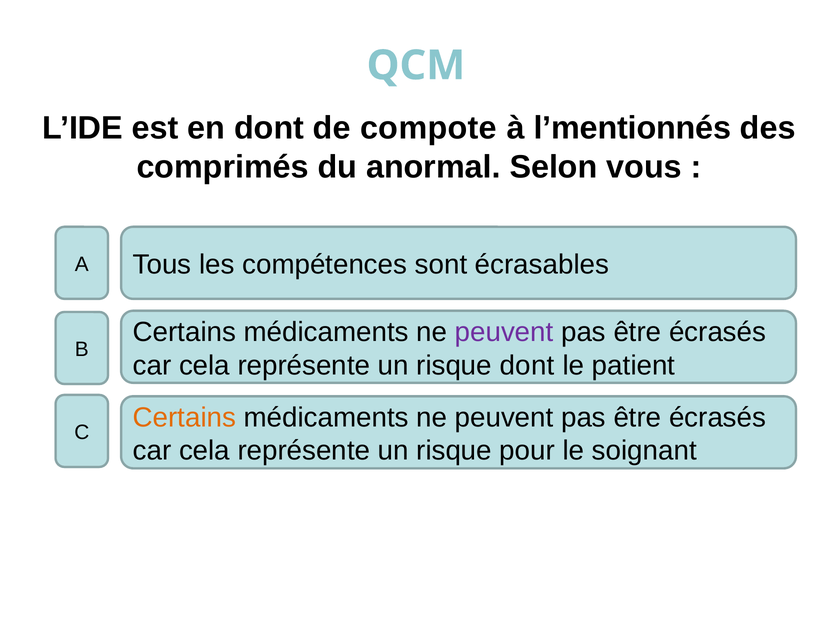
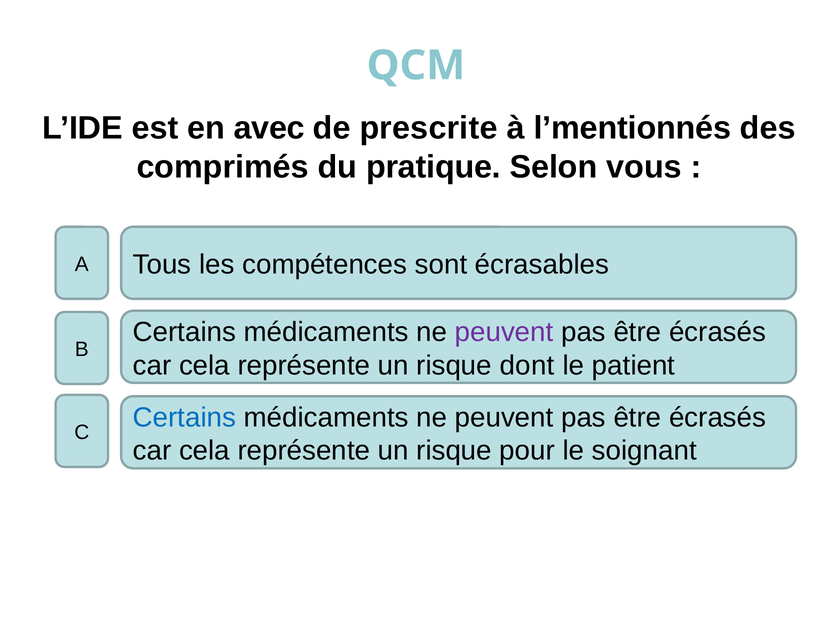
en dont: dont -> avec
compote: compote -> prescrite
anormal: anormal -> pratique
Certains at (184, 418) colour: orange -> blue
